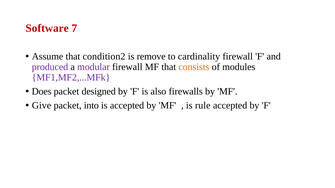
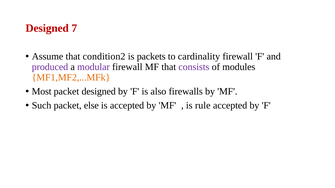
Software at (47, 28): Software -> Designed
remove: remove -> packets
consists colour: orange -> purple
MF1,MF2,...MFk colour: purple -> orange
Does: Does -> Most
Give: Give -> Such
into: into -> else
